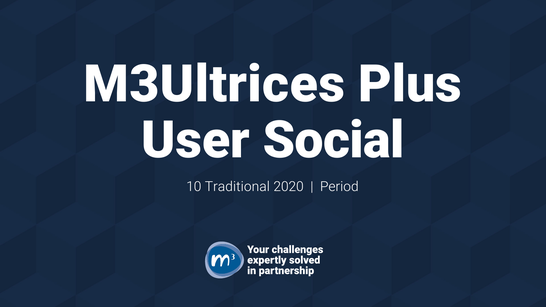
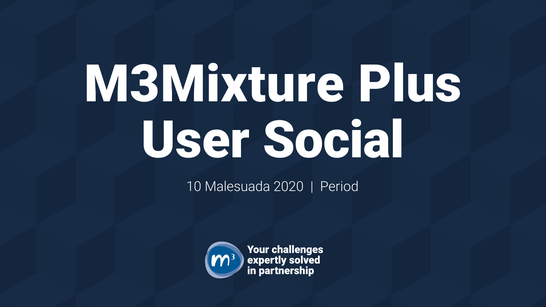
M3Ultrices: M3Ultrices -> M3Mixture
Traditional: Traditional -> Malesuada
